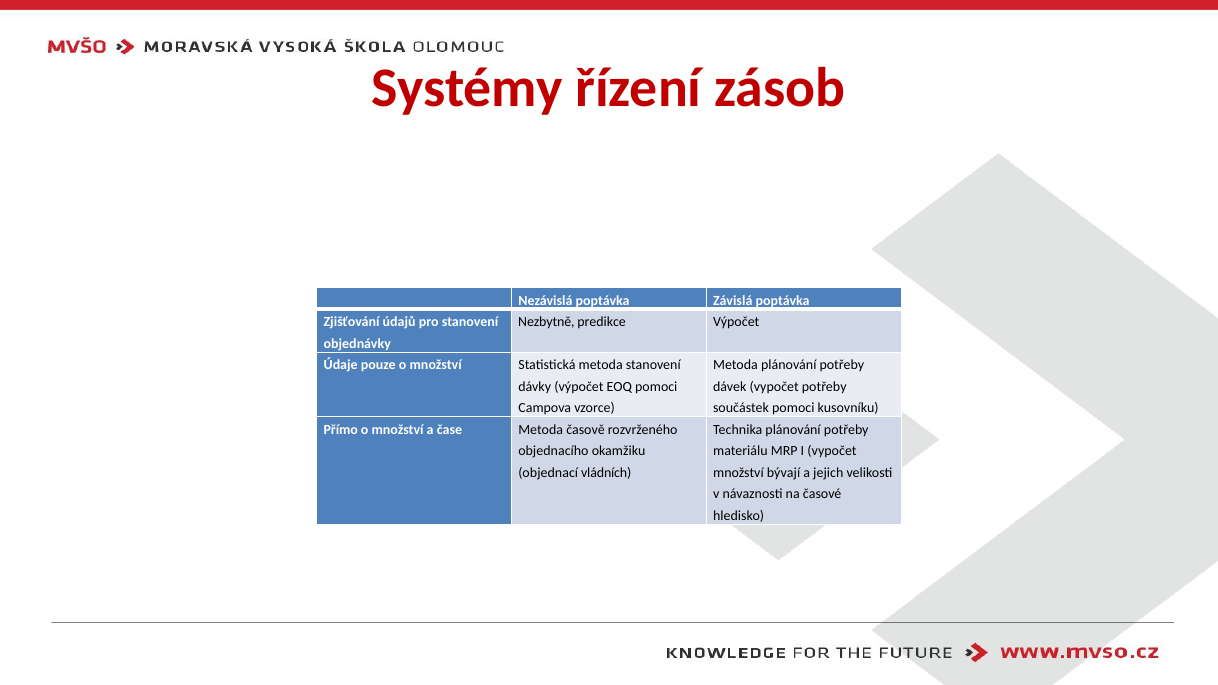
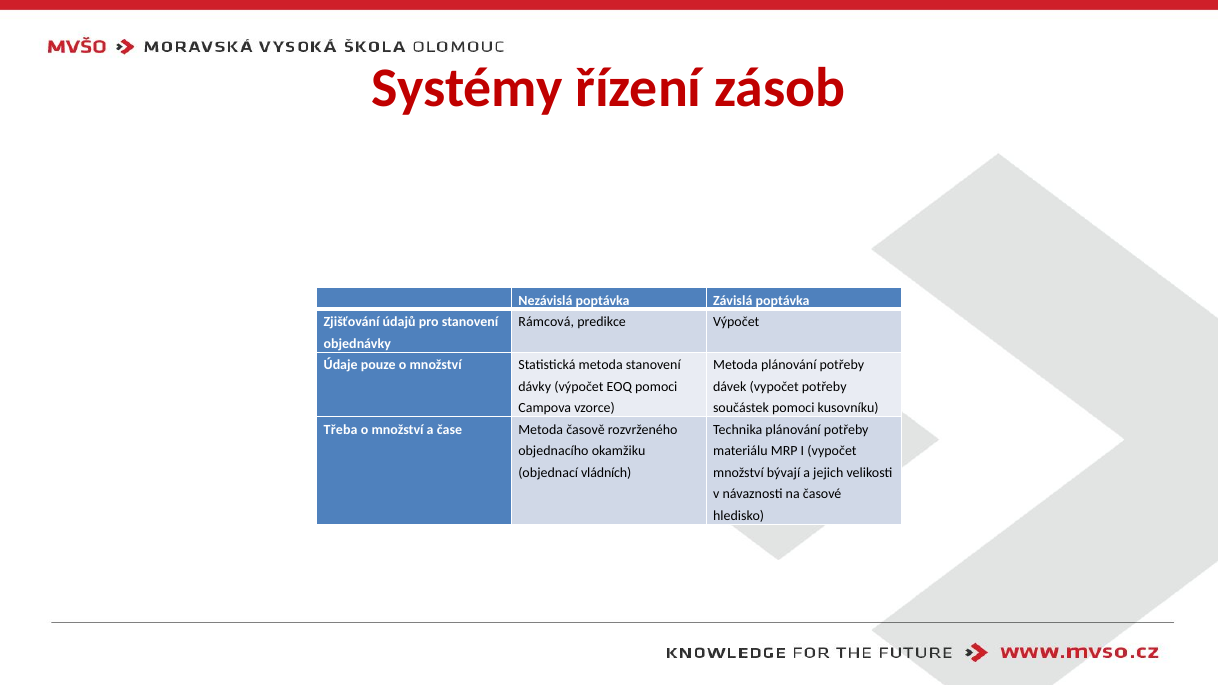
Nezbytně: Nezbytně -> Rámcová
Přímo: Přímo -> Třeba
